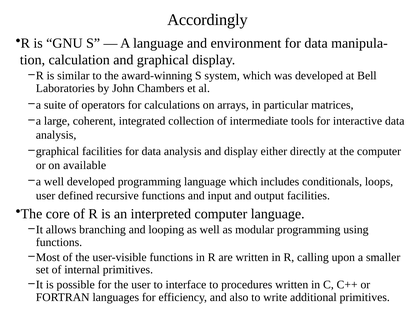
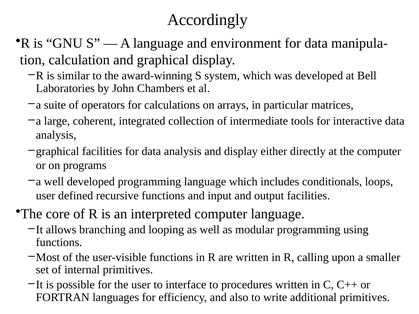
available: available -> programs
